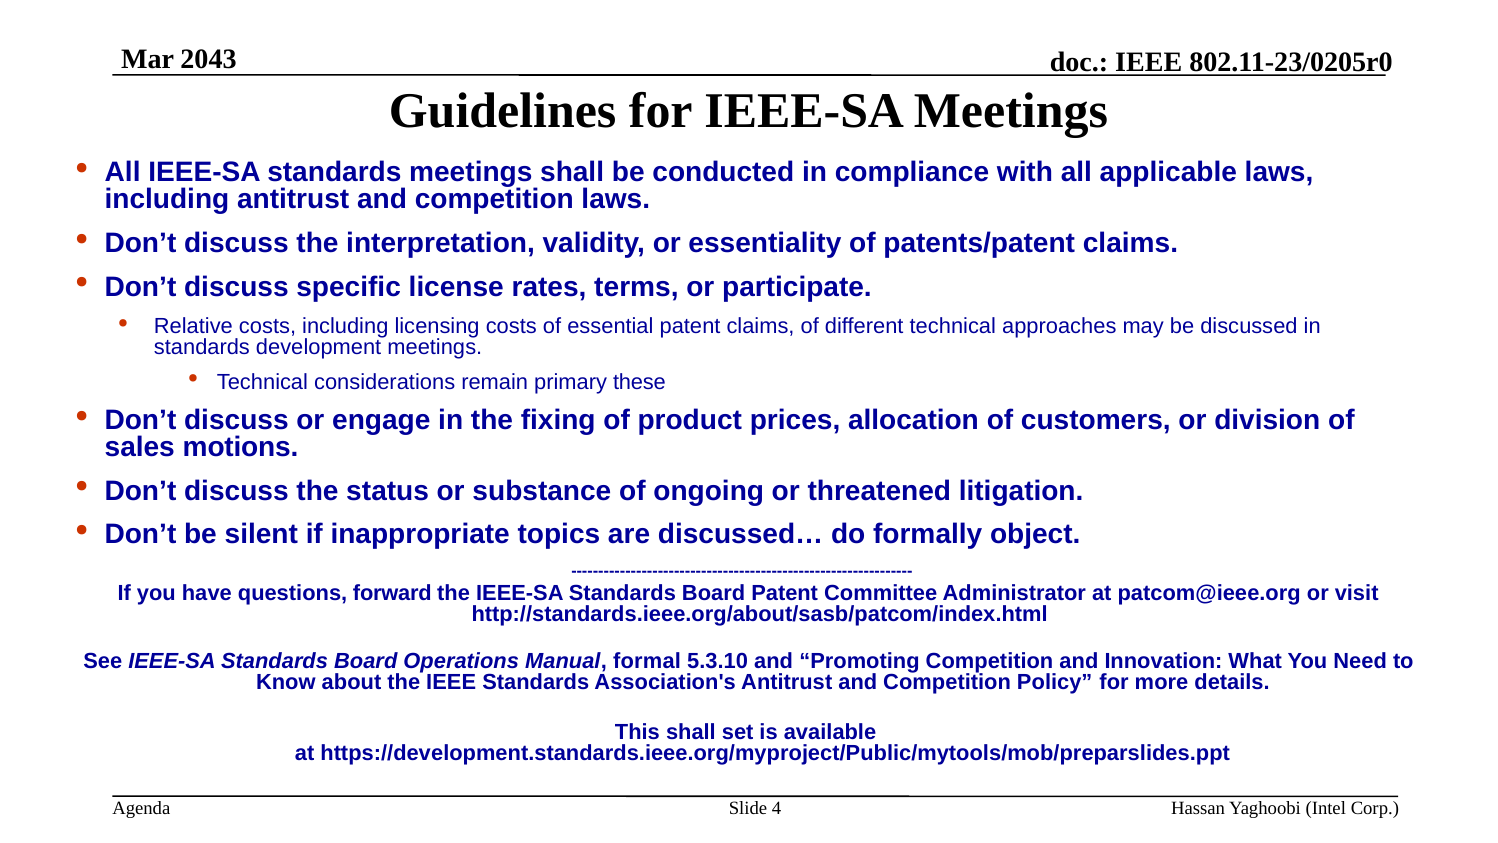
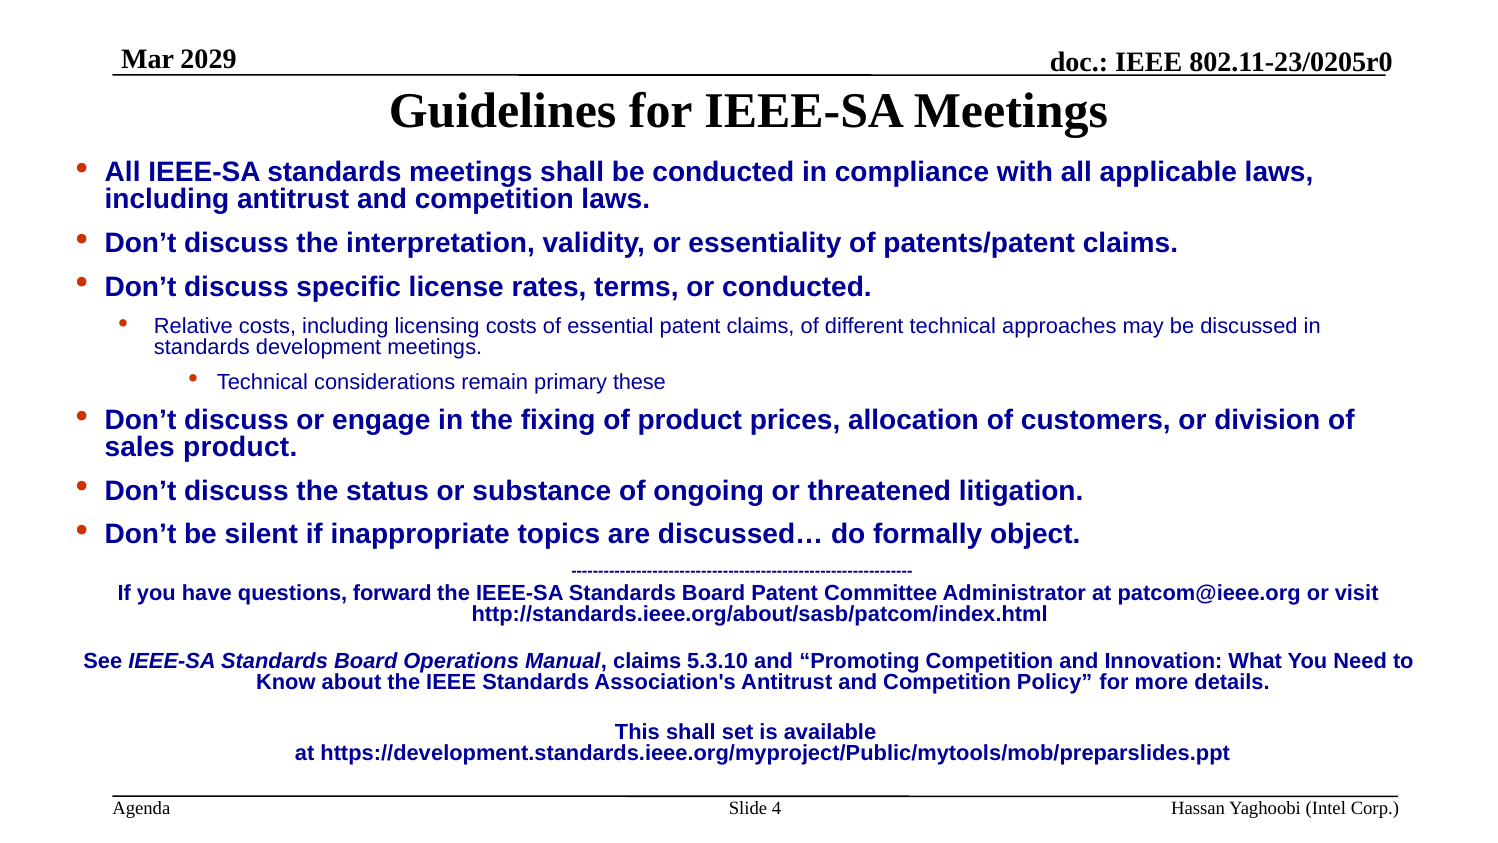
2043: 2043 -> 2029
or participate: participate -> conducted
sales motions: motions -> product
Manual formal: formal -> claims
